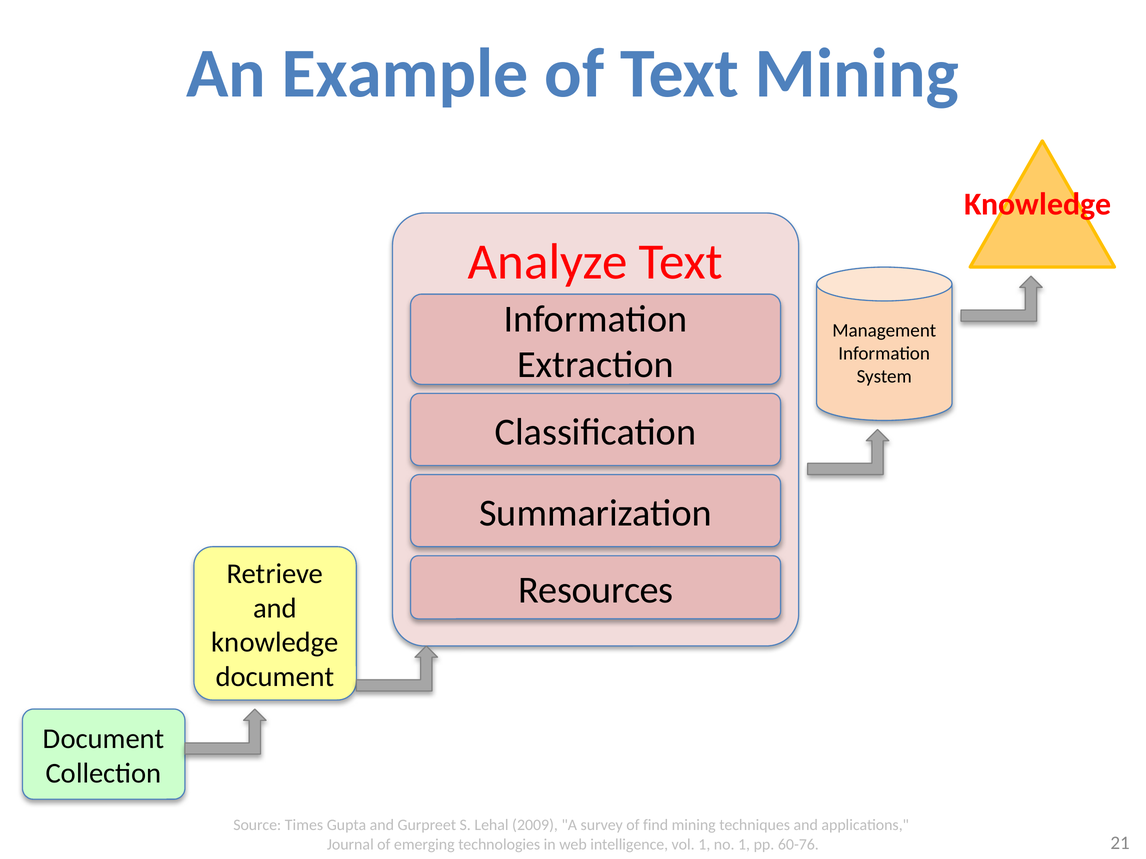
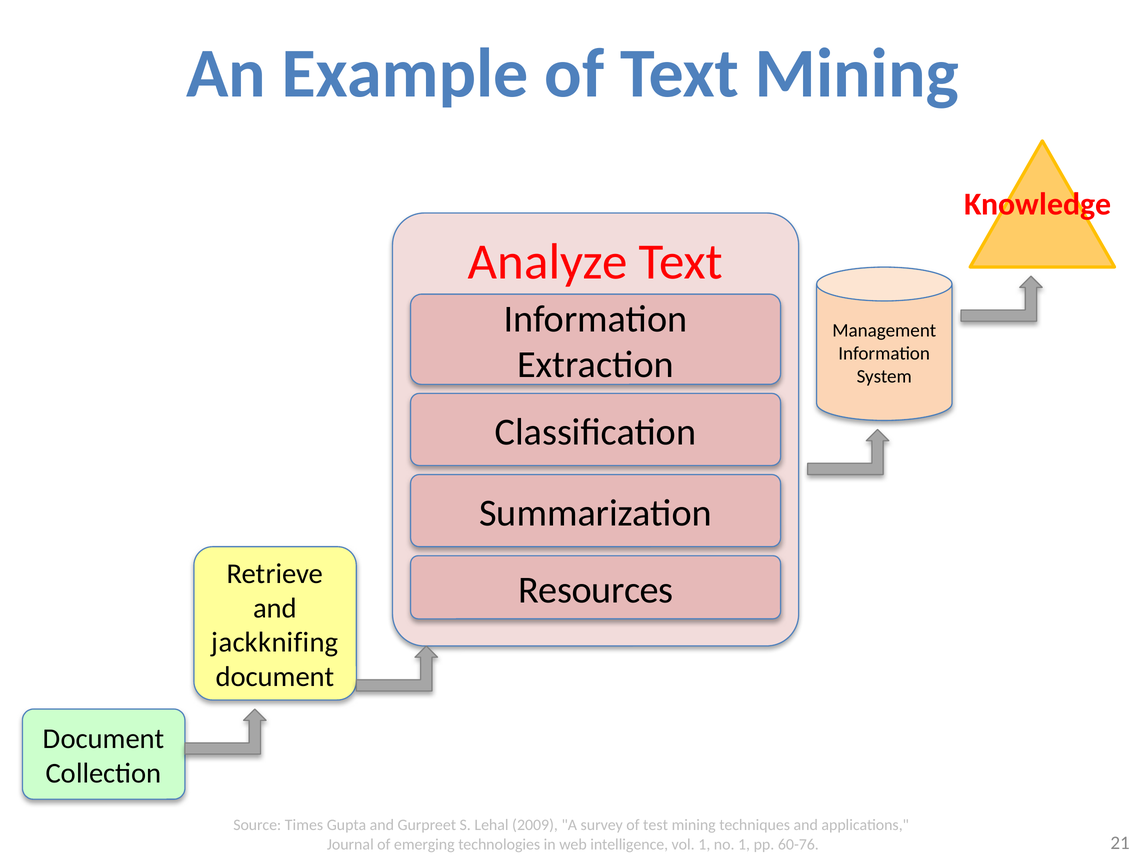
knowledge at (275, 643): knowledge -> jackknifing
find: find -> test
